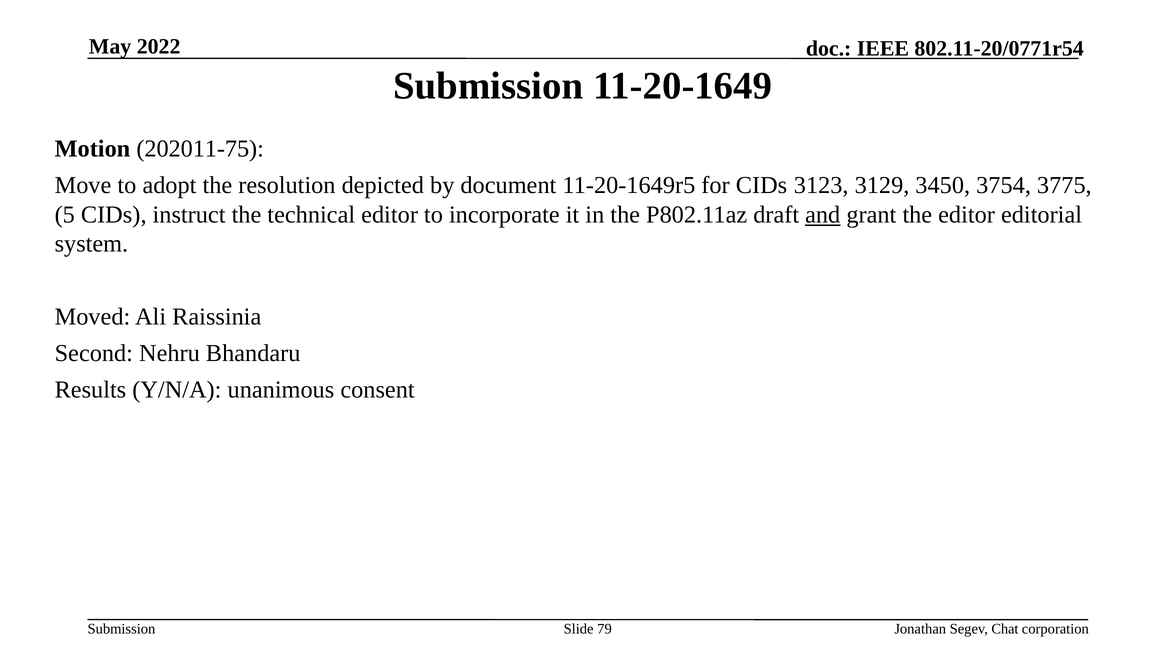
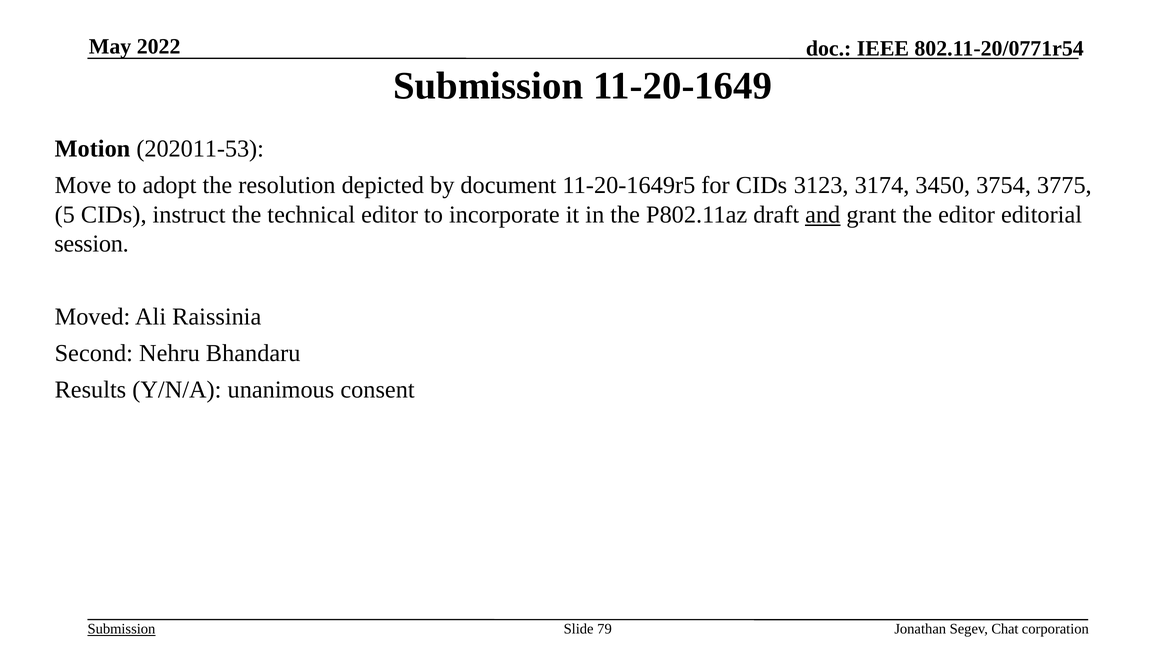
202011-75: 202011-75 -> 202011-53
3129: 3129 -> 3174
system: system -> session
Submission at (121, 629) underline: none -> present
